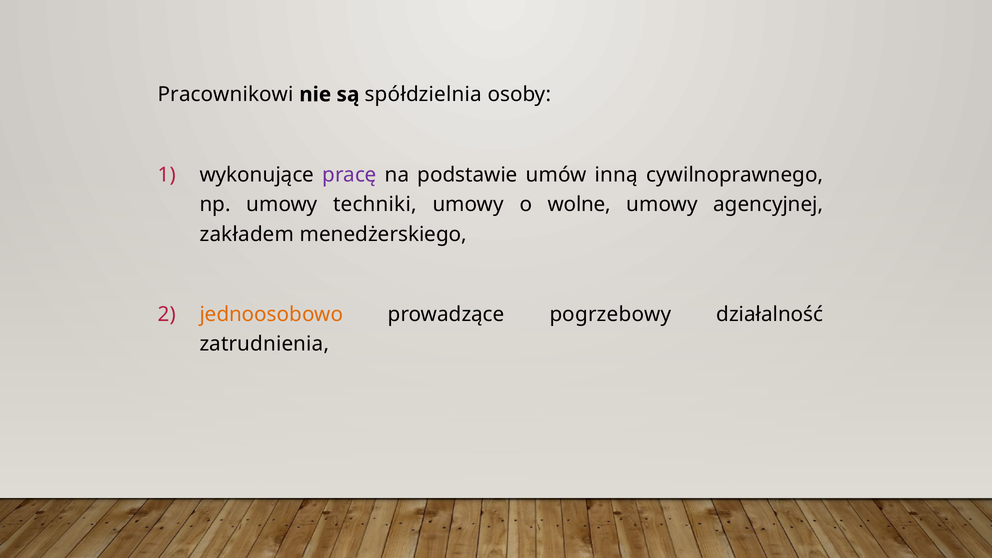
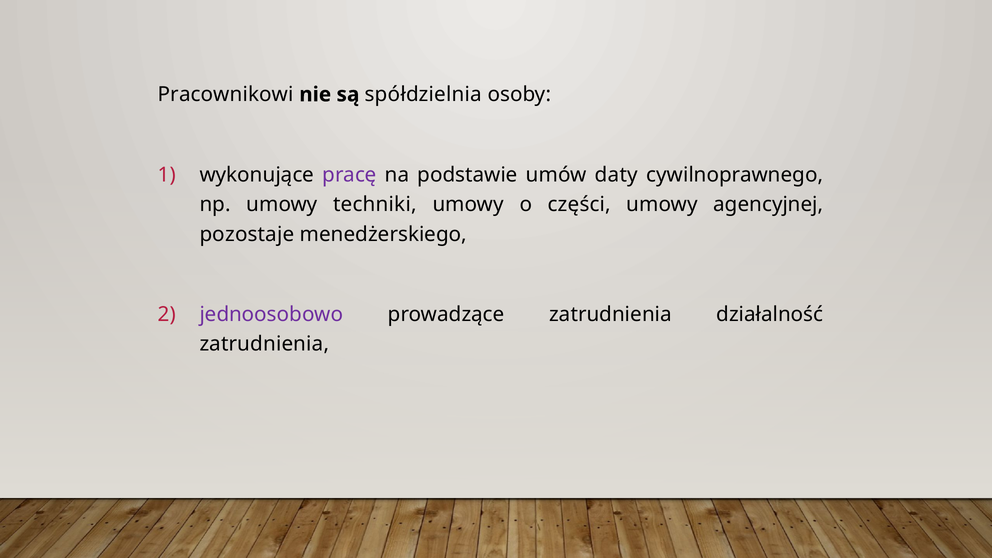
inną: inną -> daty
wolne: wolne -> części
zakładem: zakładem -> pozostaje
jednoosobowo colour: orange -> purple
prowadzące pogrzebowy: pogrzebowy -> zatrudnienia
